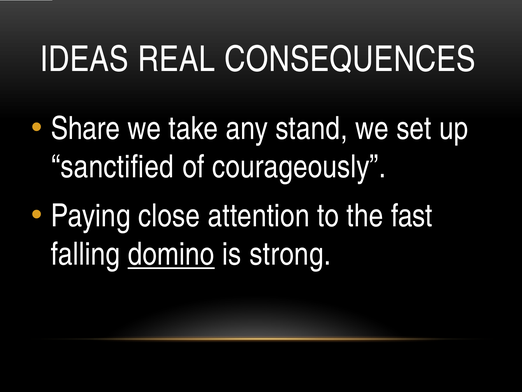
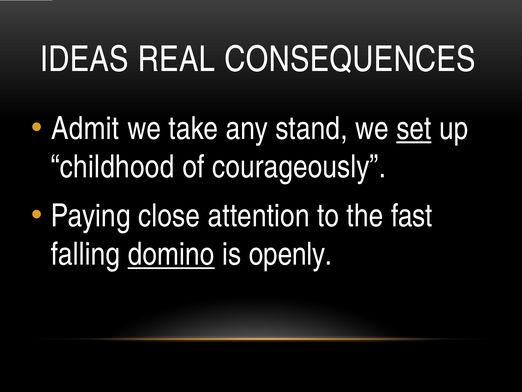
Share: Share -> Admit
set underline: none -> present
sanctified: sanctified -> childhood
strong: strong -> openly
